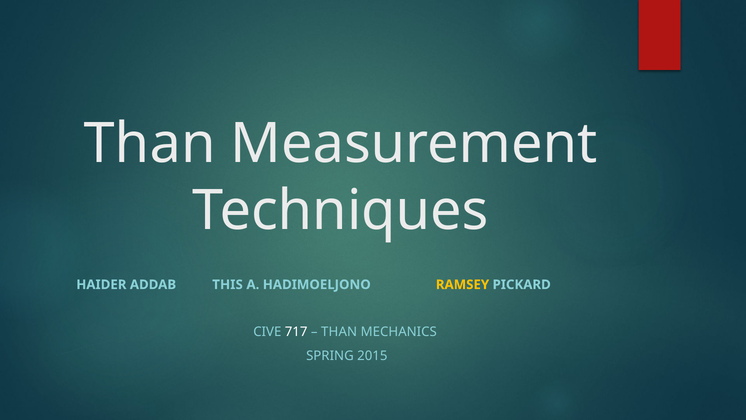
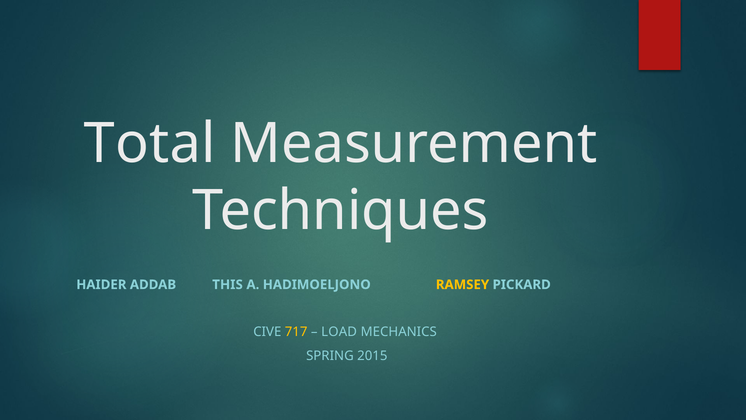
Than at (150, 143): Than -> Total
717 colour: white -> yellow
THAN at (339, 332): THAN -> LOAD
